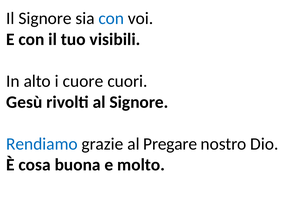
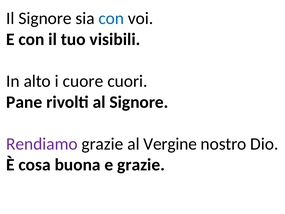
Gesù: Gesù -> Pane
Rendiamo colour: blue -> purple
Pregare: Pregare -> Vergine
e molto: molto -> grazie
